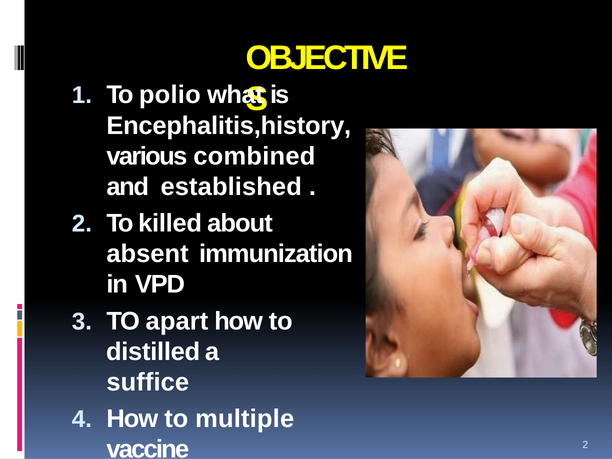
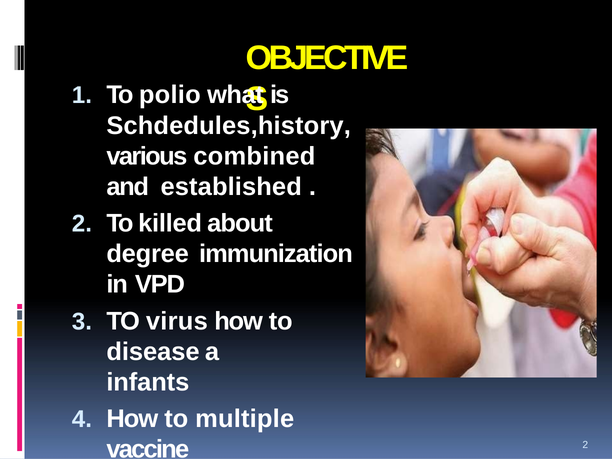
Encephalitis,history: Encephalitis,history -> Schdedules,history
absent: absent -> degree
apart: apart -> virus
distilled: distilled -> disease
suffice: suffice -> infants
